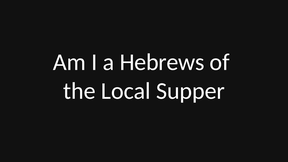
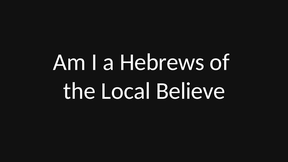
Supper: Supper -> Believe
